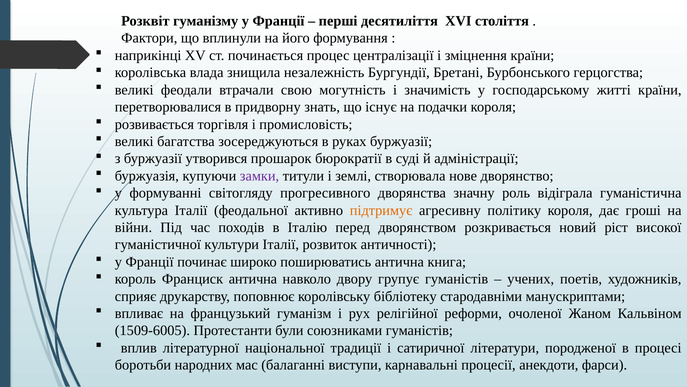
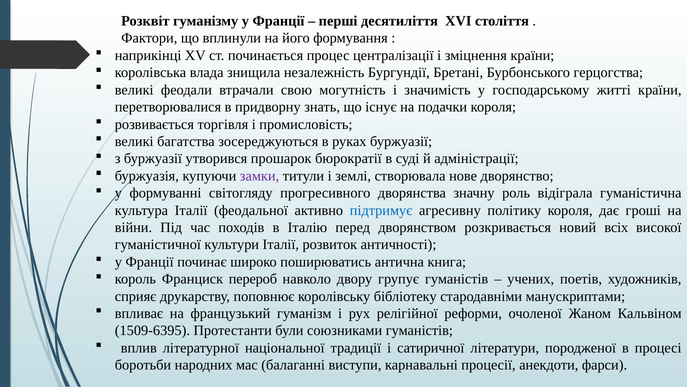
підтримує colour: orange -> blue
ріст: ріст -> всіх
Франциск антична: антична -> перероб
1509-6005: 1509-6005 -> 1509-6395
